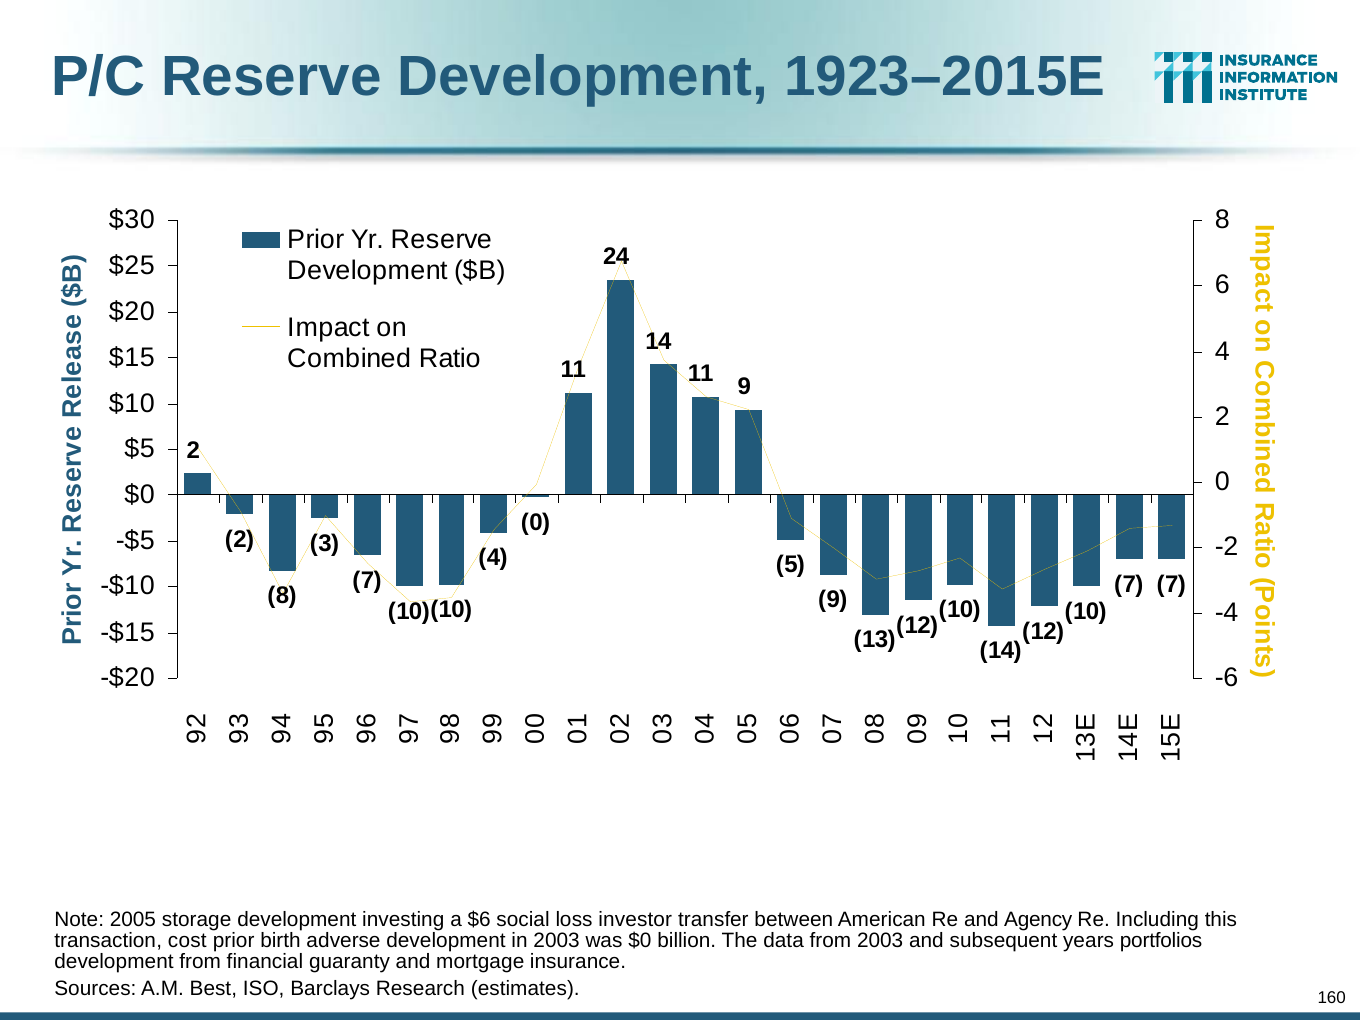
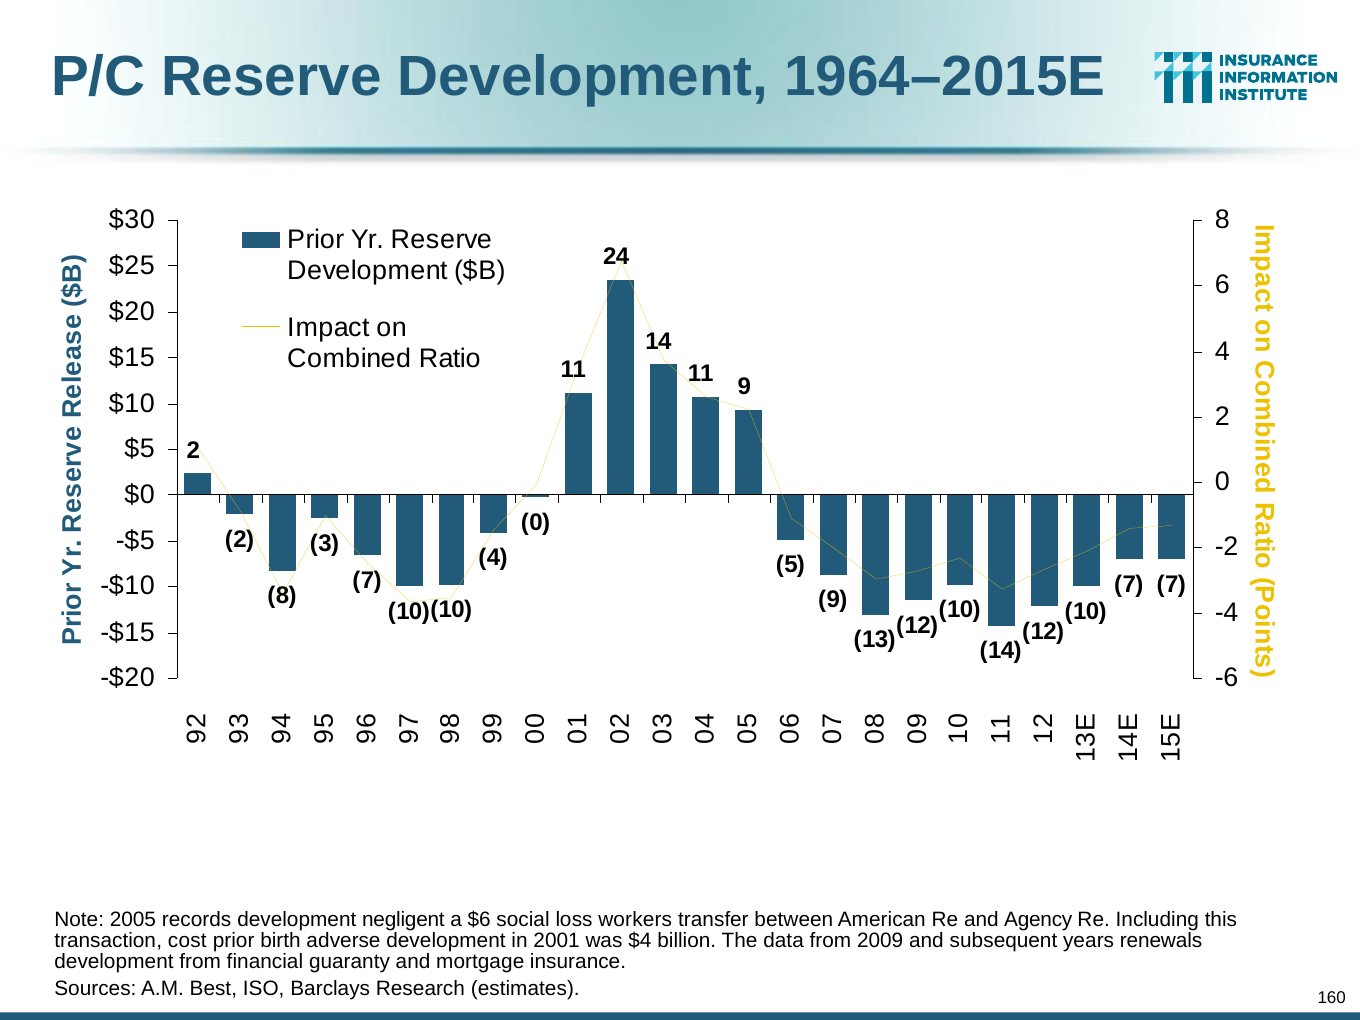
1923–2015E: 1923–2015E -> 1964–2015E
storage: storage -> records
investing: investing -> negligent
investor: investor -> workers
in 2003: 2003 -> 2001
was $0: $0 -> $4
from 2003: 2003 -> 2009
portfolios: portfolios -> renewals
